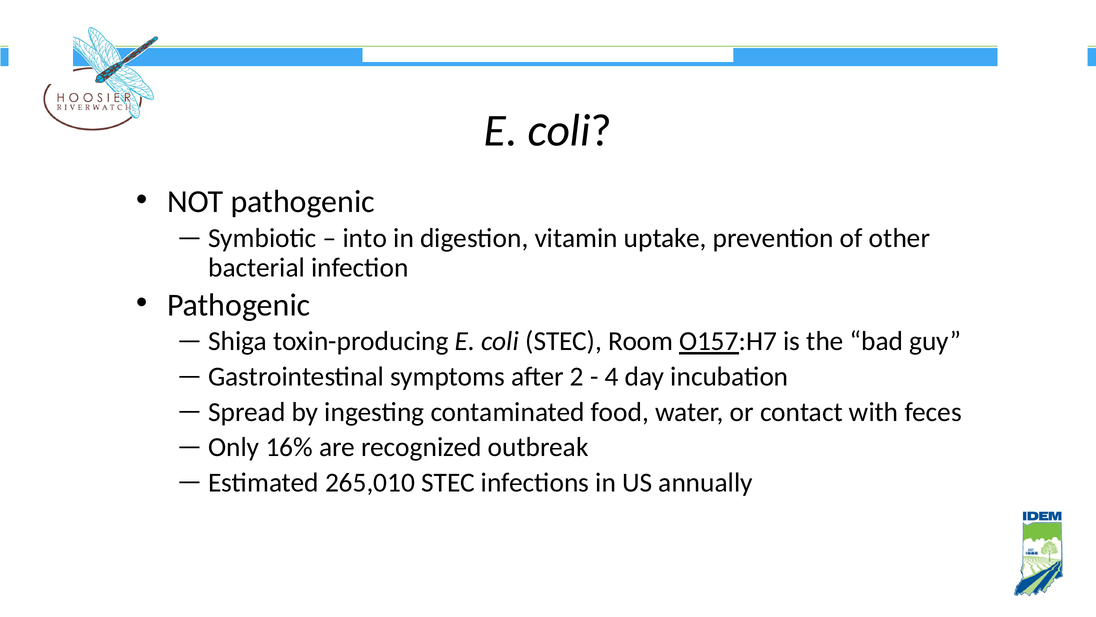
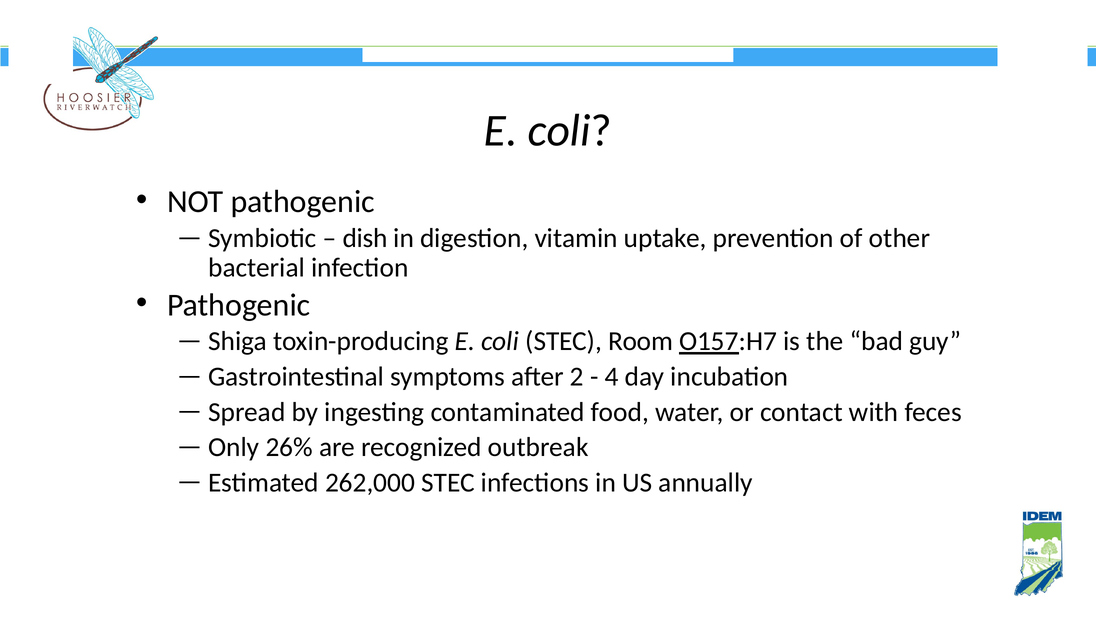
into: into -> dish
16%: 16% -> 26%
265,010: 265,010 -> 262,000
